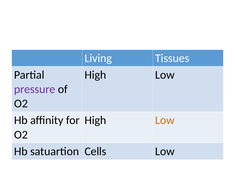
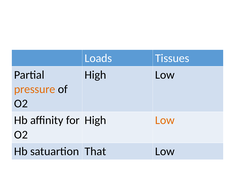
Living: Living -> Loads
pressure colour: purple -> orange
Cells: Cells -> That
